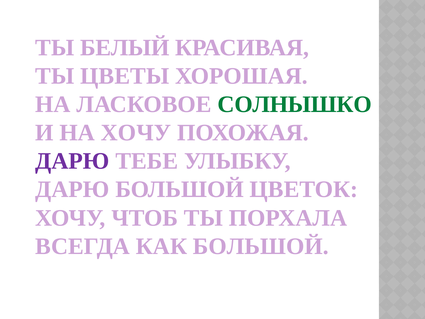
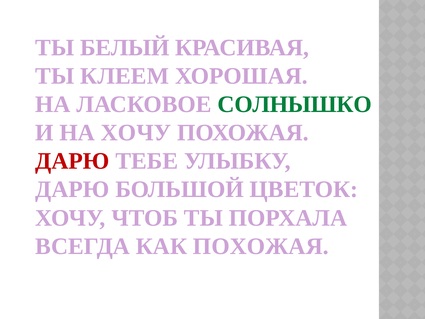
ЦВЕТЫ: ЦВЕТЫ -> КЛЕЕМ
ДАРЮ at (72, 161) colour: purple -> red
КАК БОЛЬШОЙ: БОЛЬШОЙ -> ПОХОЖАЯ
